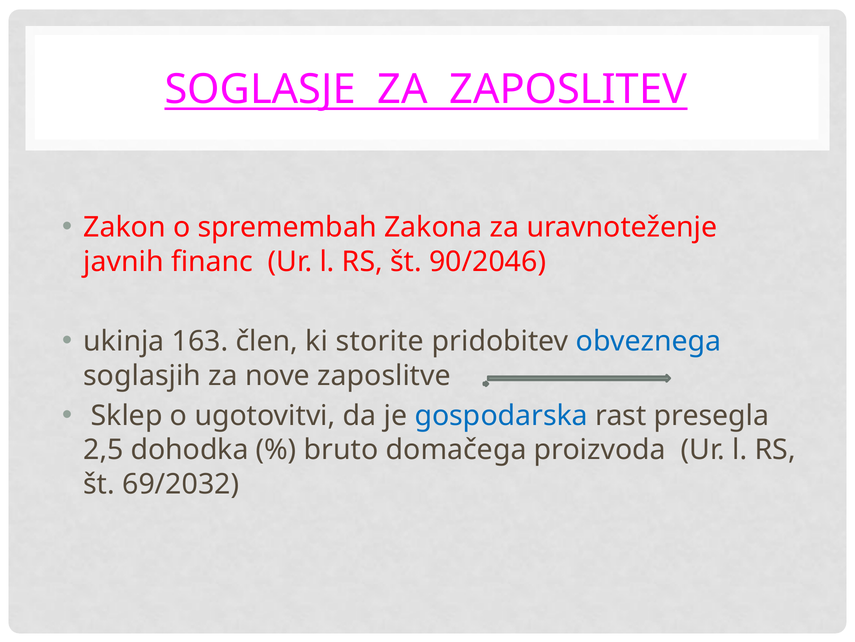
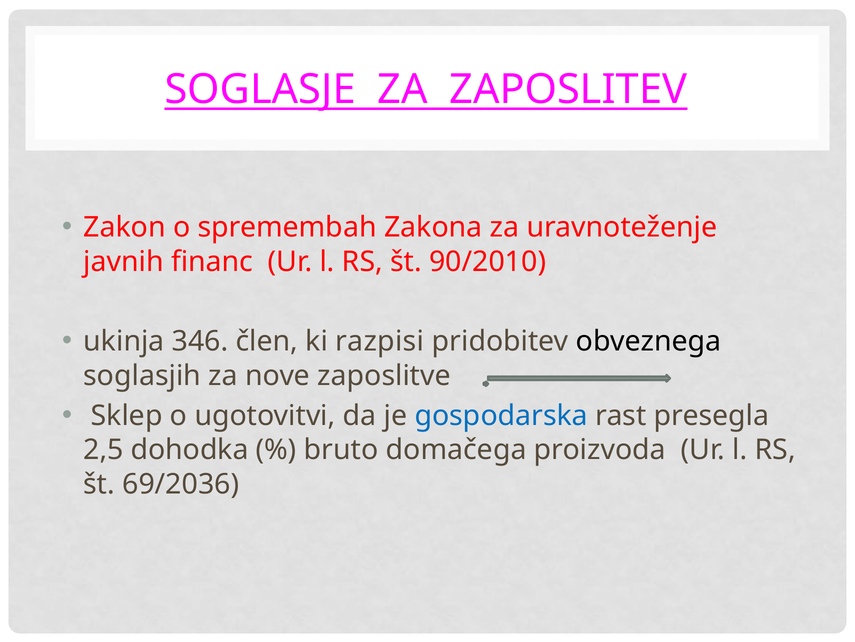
90/2046: 90/2046 -> 90/2010
163: 163 -> 346
storite: storite -> razpisi
obveznega colour: blue -> black
69/2032: 69/2032 -> 69/2036
